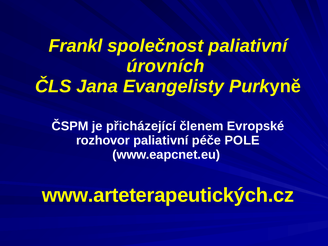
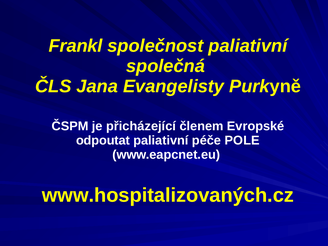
úrovních: úrovních -> společná
rozhovor: rozhovor -> odpoutat
www.arteterapeutických.cz: www.arteterapeutických.cz -> www.hospitalizovaných.cz
